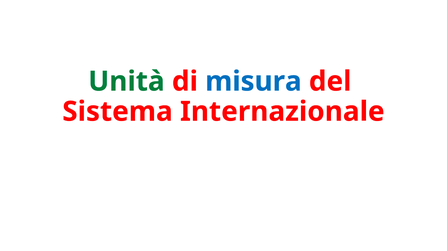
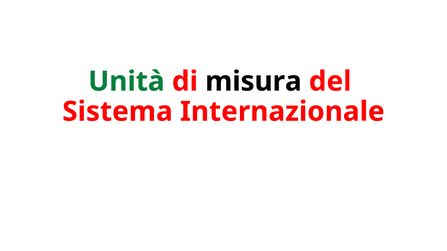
misura colour: blue -> black
